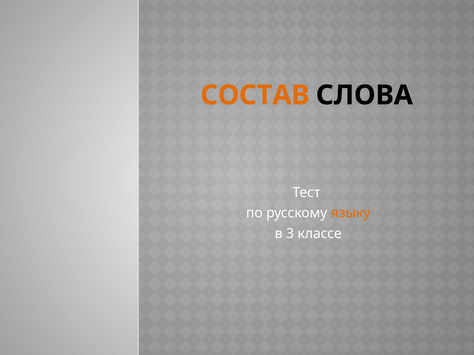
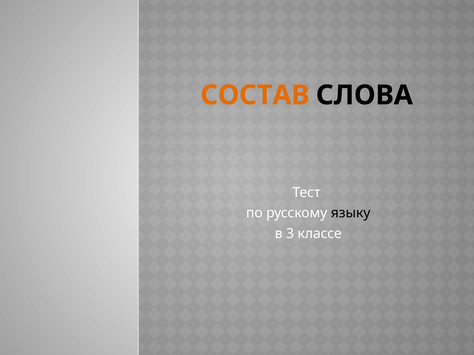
языку colour: orange -> black
